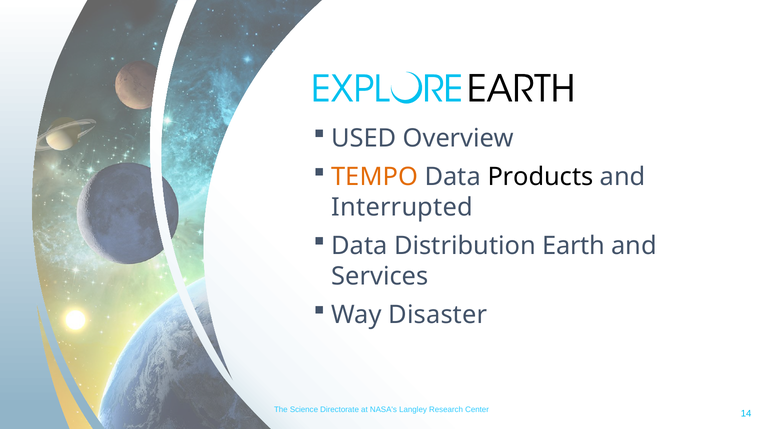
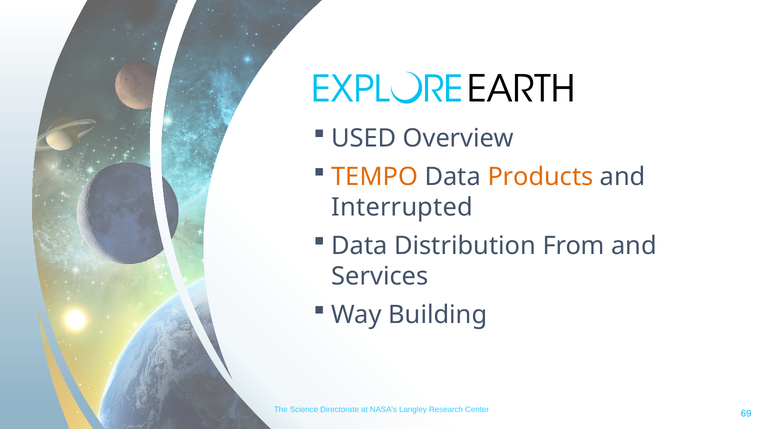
Products colour: black -> orange
Earth: Earth -> From
Disaster: Disaster -> Building
14: 14 -> 69
